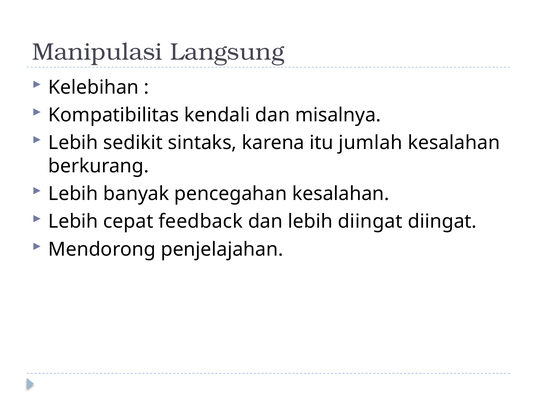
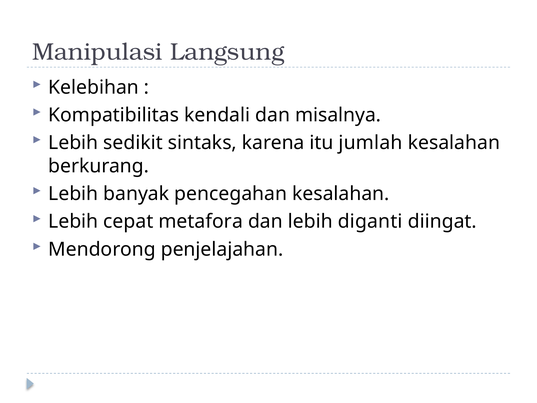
feedback: feedback -> metafora
lebih diingat: diingat -> diganti
